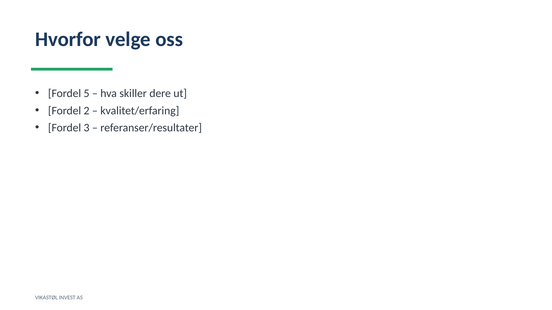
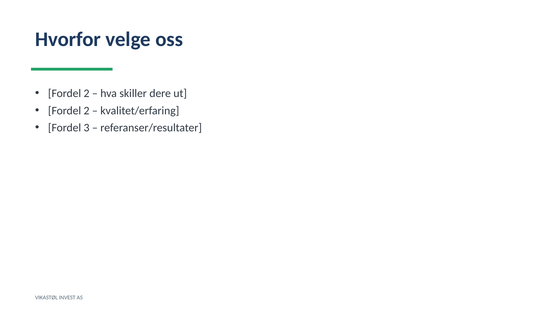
5 at (87, 93): 5 -> 2
